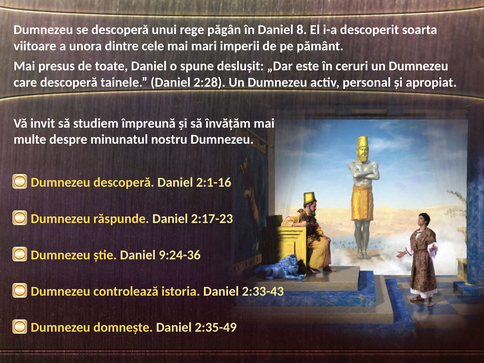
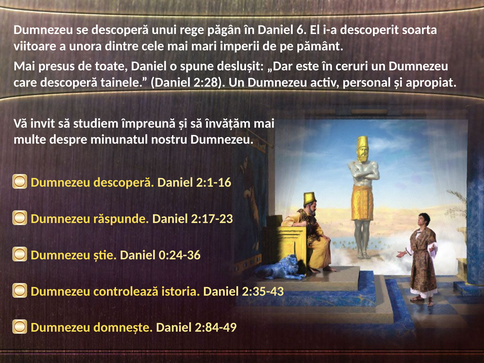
8: 8 -> 6
9:24-36: 9:24-36 -> 0:24-36
2:33-43: 2:33-43 -> 2:35-43
2:35-49: 2:35-49 -> 2:84-49
